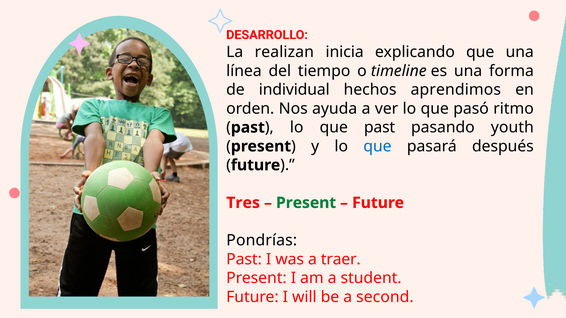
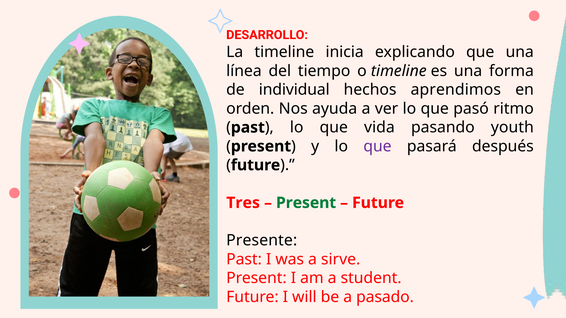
La realizan: realizan -> timeline
que past: past -> vida
que at (377, 146) colour: blue -> purple
Pondrías: Pondrías -> Presente
traer: traer -> sirve
second: second -> pasado
